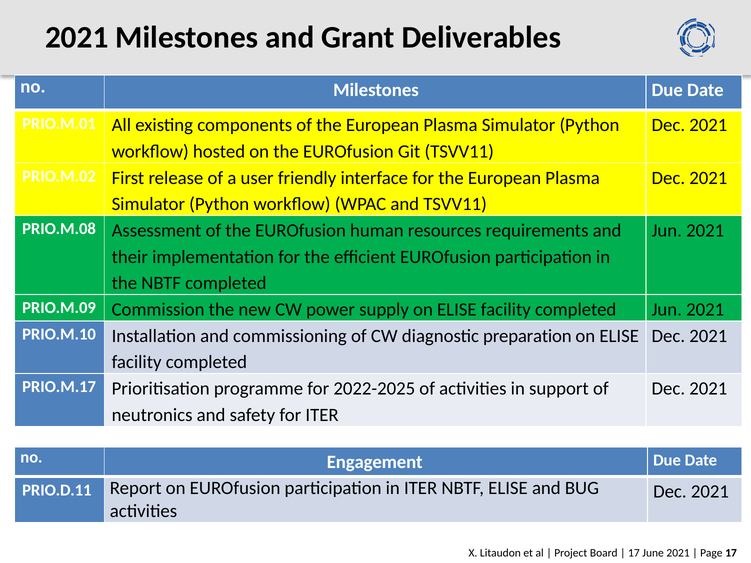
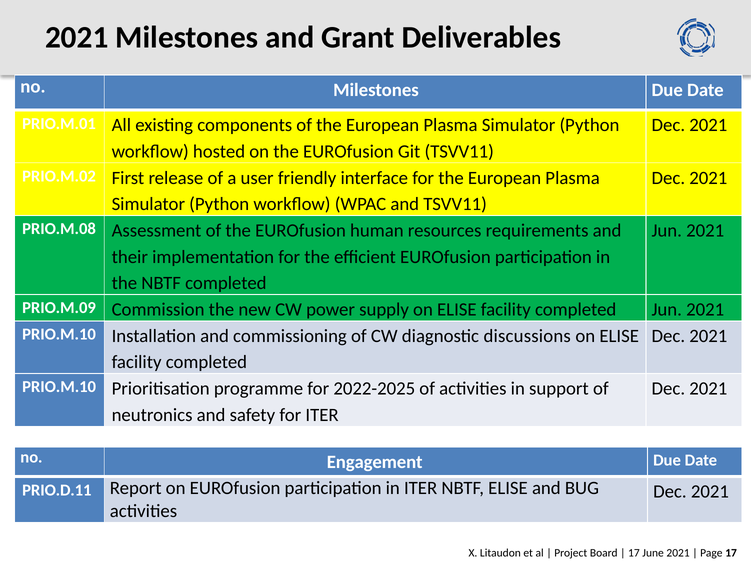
preparation: preparation -> discussions
PRIO.M.17 at (59, 387): PRIO.M.17 -> PRIO.M.10
